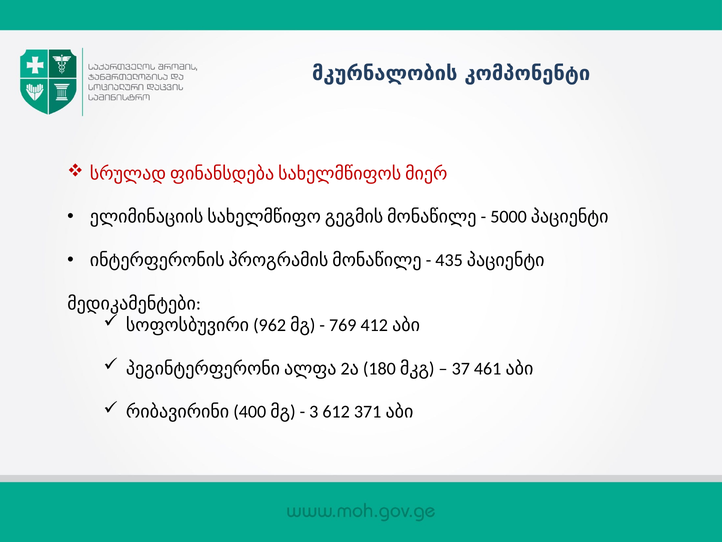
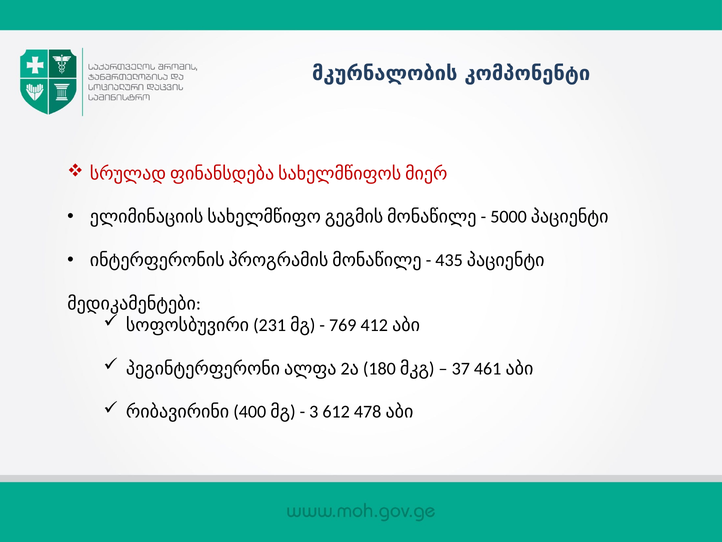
962: 962 -> 231
371: 371 -> 478
